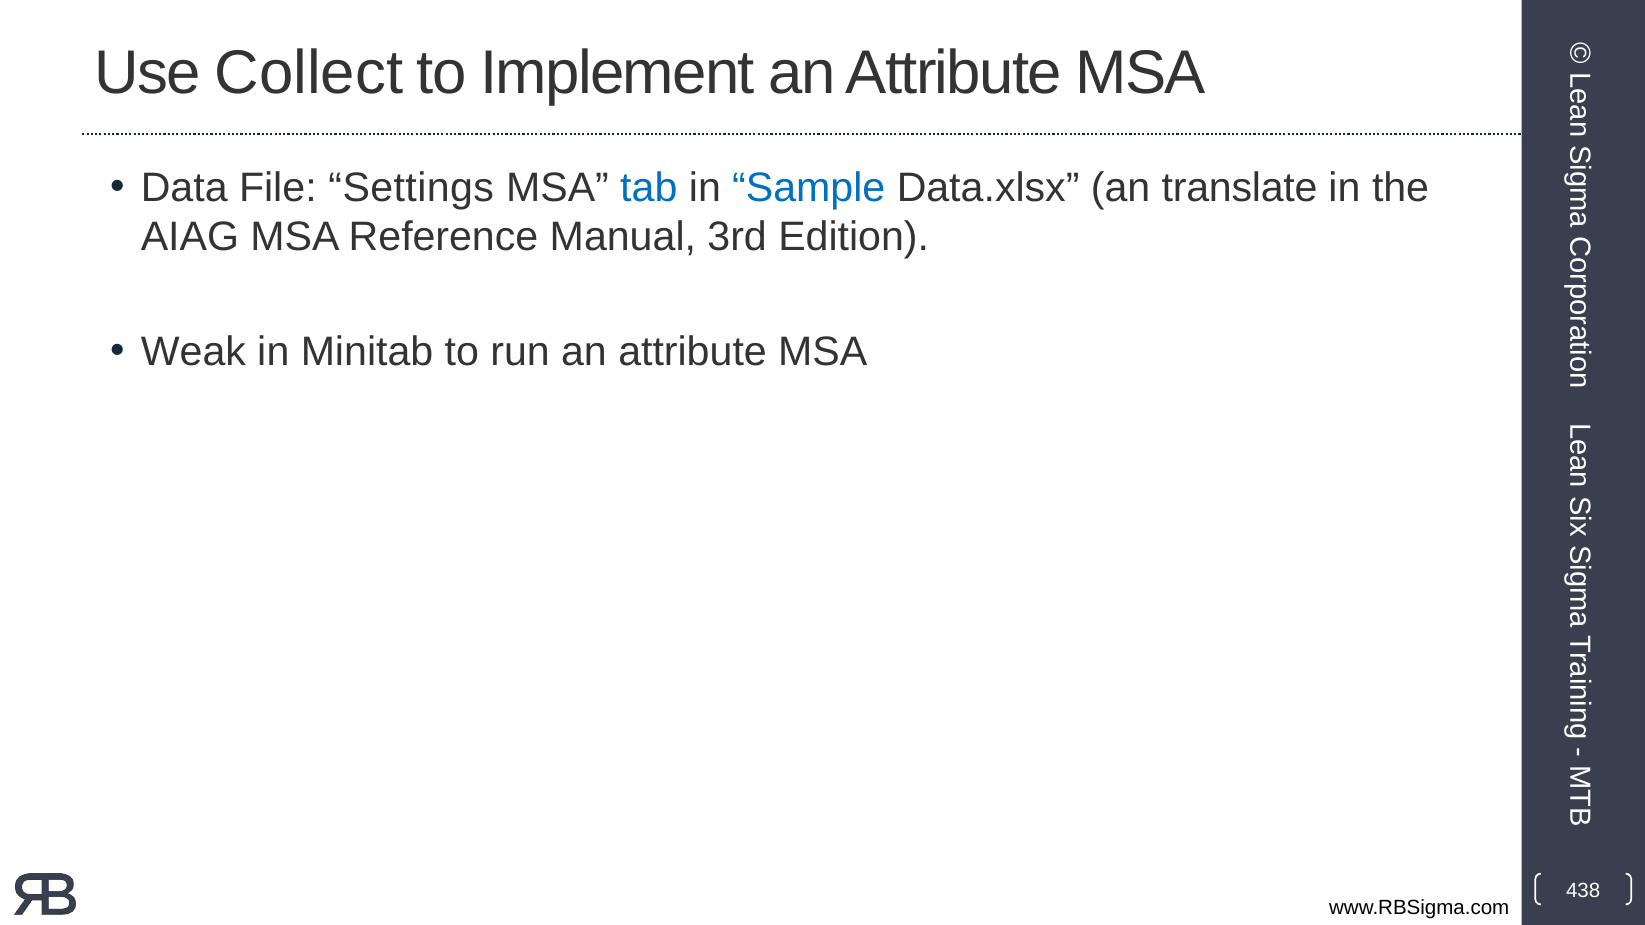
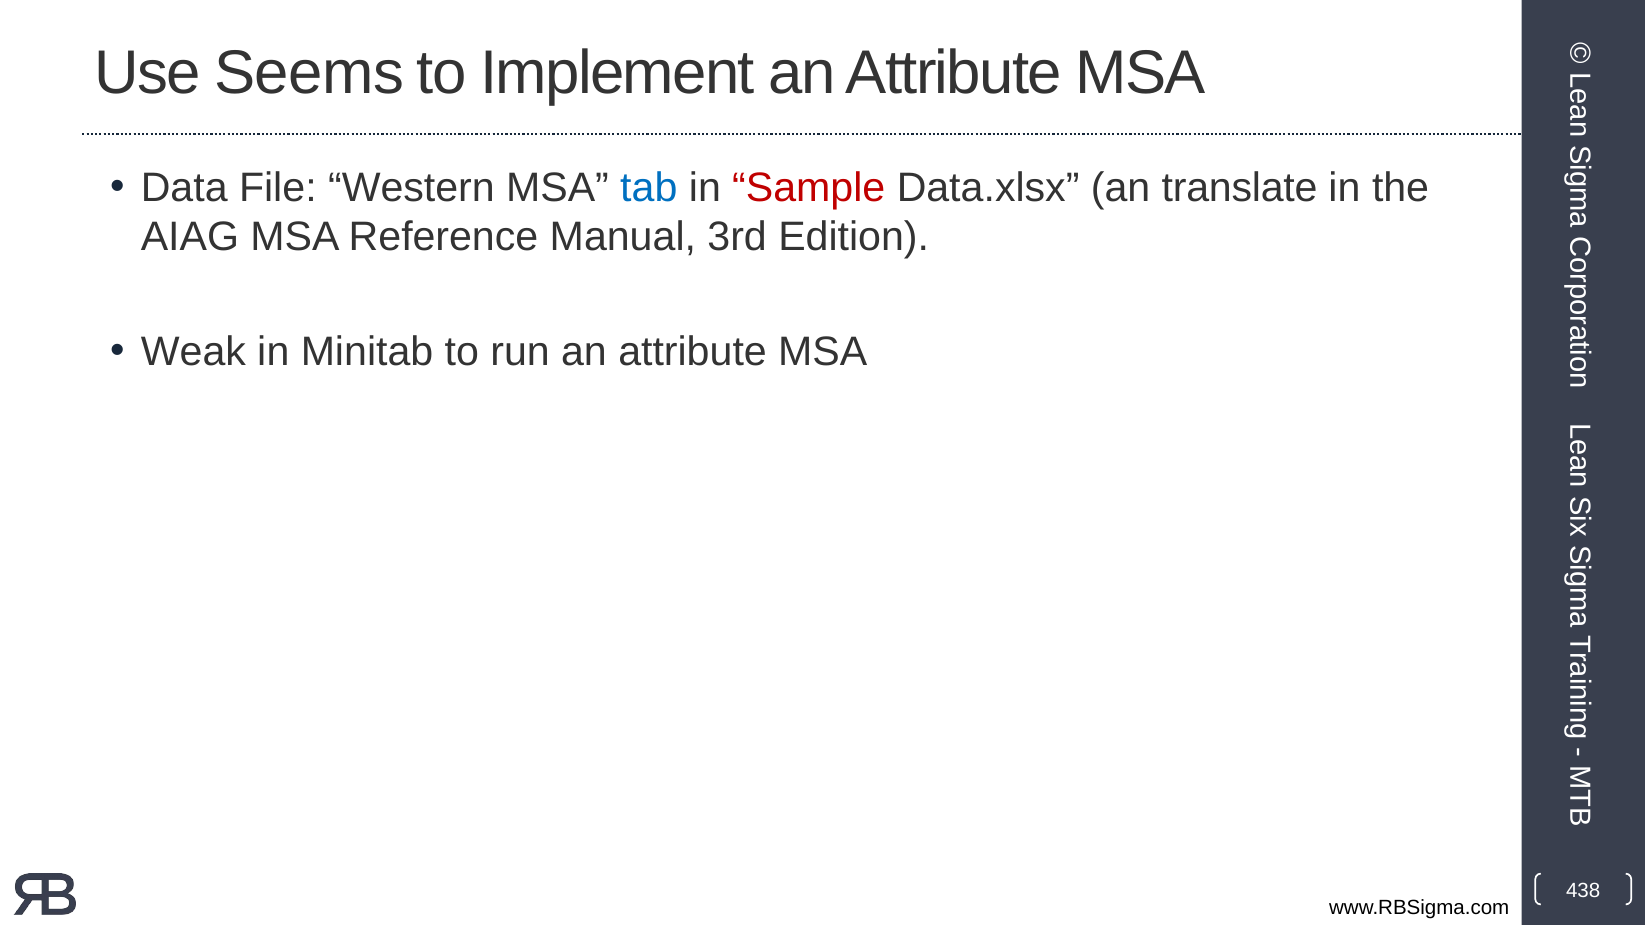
Collect: Collect -> Seems
Settings: Settings -> Western
Sample colour: blue -> red
